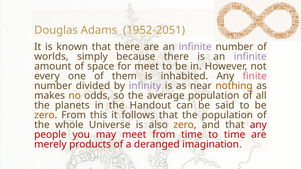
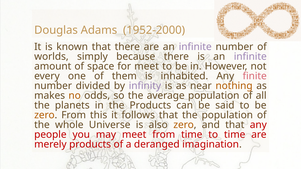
1952-2051: 1952-2051 -> 1952-2000
the Handout: Handout -> Products
